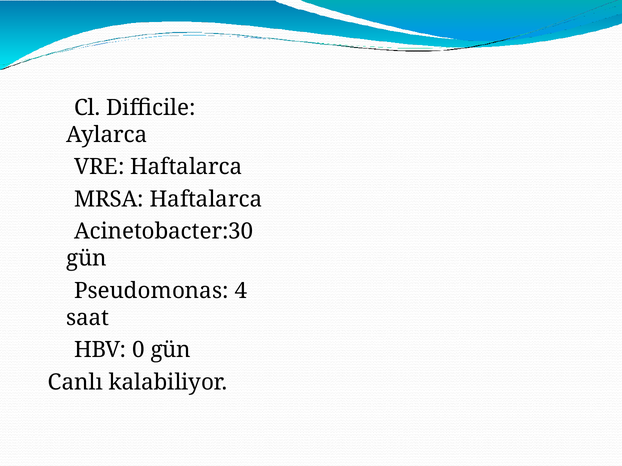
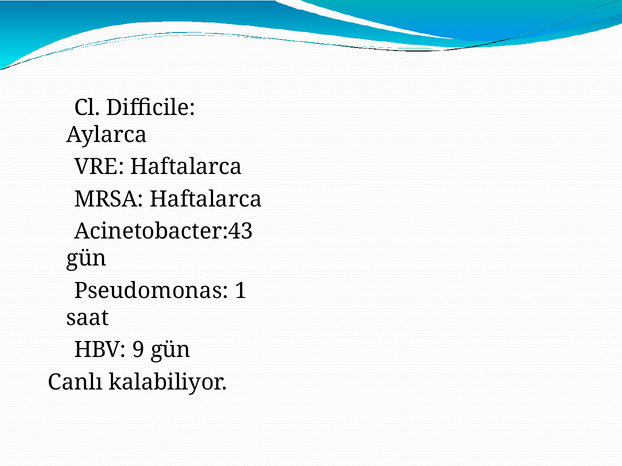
Acinetobacter:30: Acinetobacter:30 -> Acinetobacter:43
4: 4 -> 1
0: 0 -> 9
